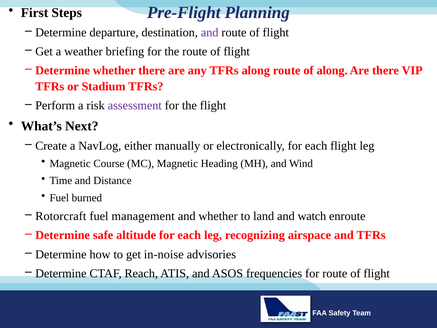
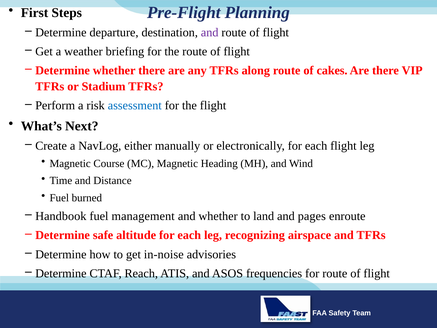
of along: along -> cakes
assessment colour: purple -> blue
Rotorcraft: Rotorcraft -> Handbook
watch: watch -> pages
